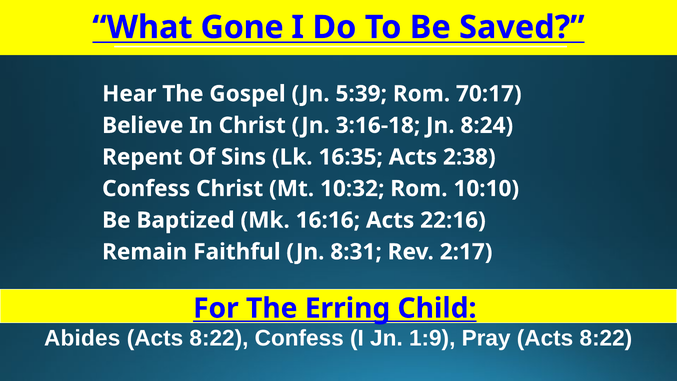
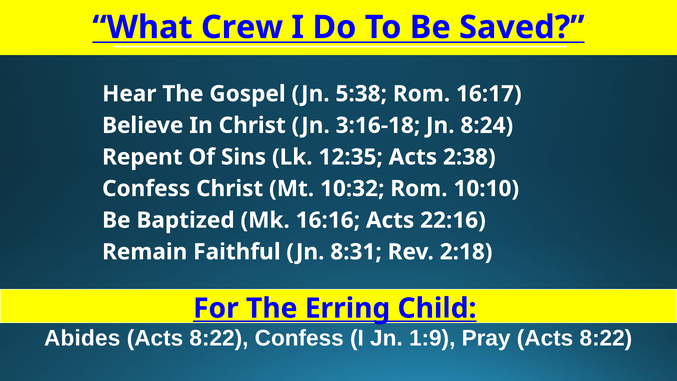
Gone: Gone -> Crew
5:39: 5:39 -> 5:38
70:17: 70:17 -> 16:17
16:35: 16:35 -> 12:35
2:17: 2:17 -> 2:18
